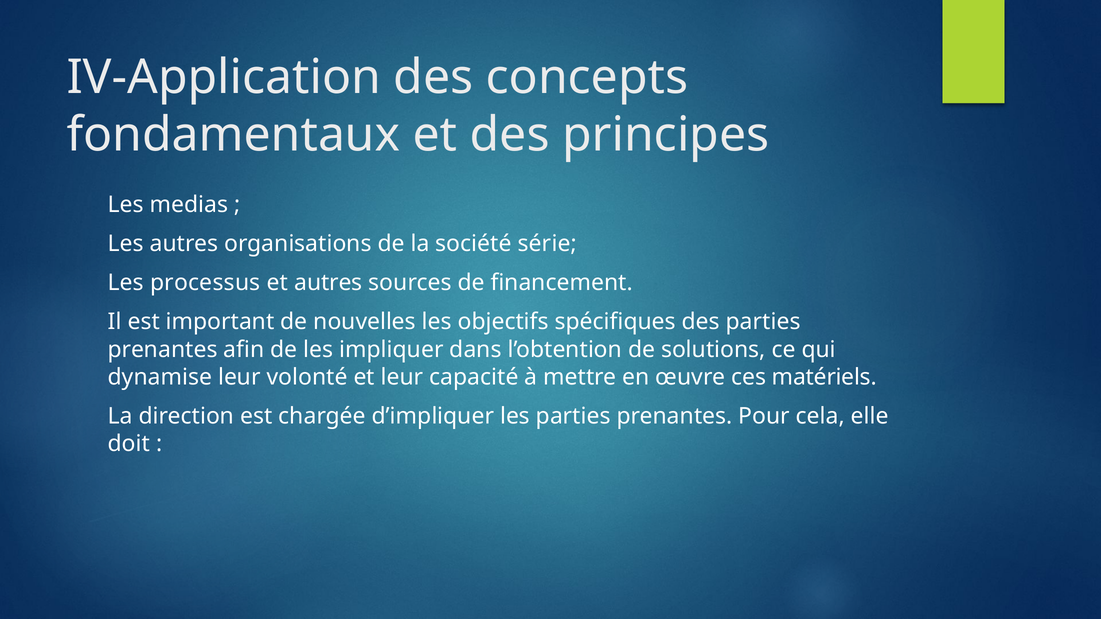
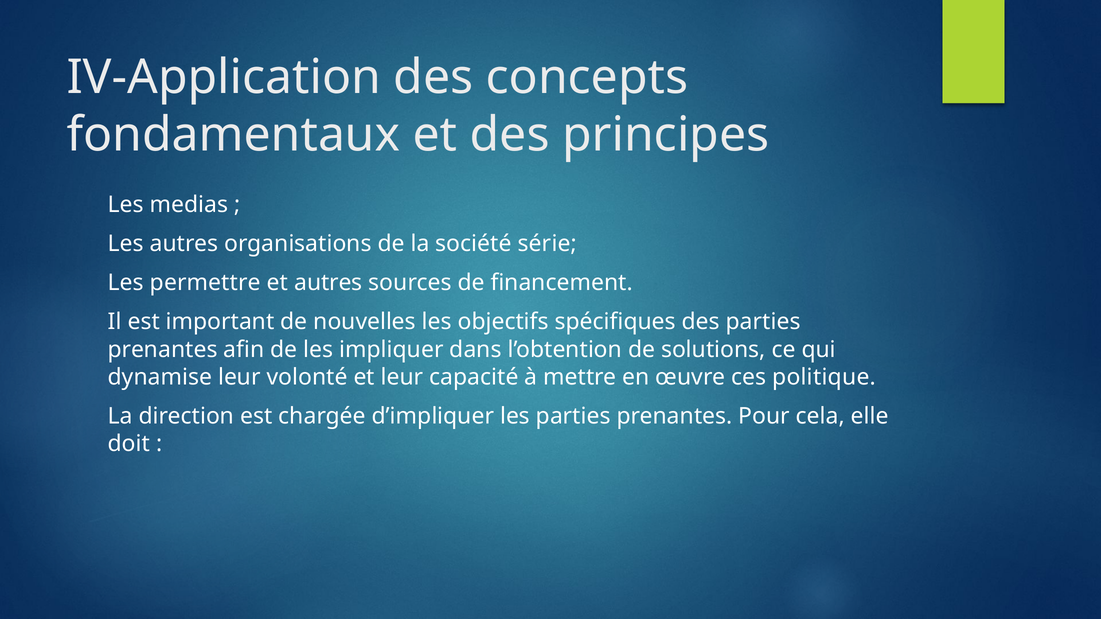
processus: processus -> permettre
matériels: matériels -> politique
